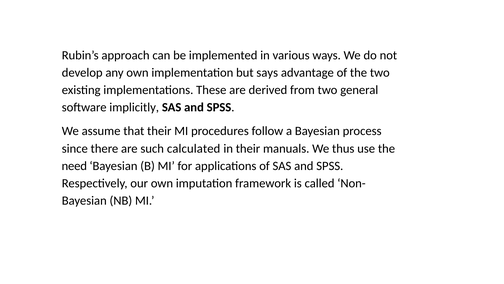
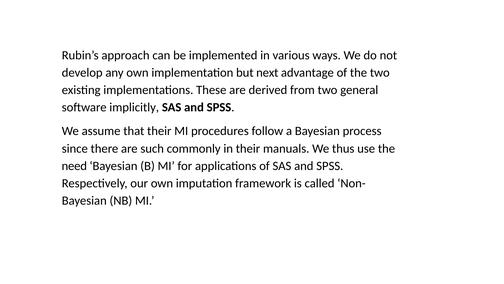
says: says -> next
calculated: calculated -> commonly
